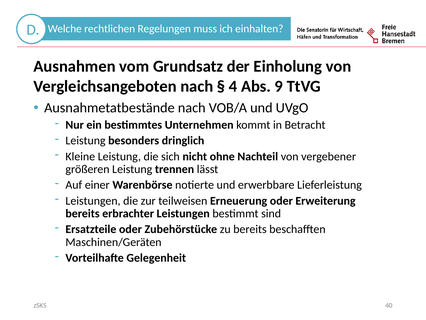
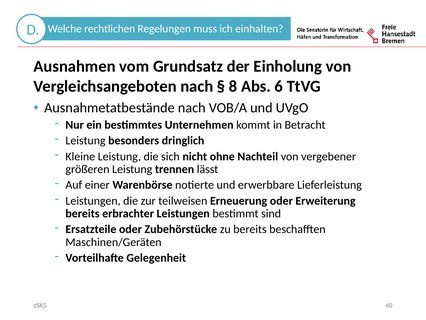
4: 4 -> 8
9: 9 -> 6
